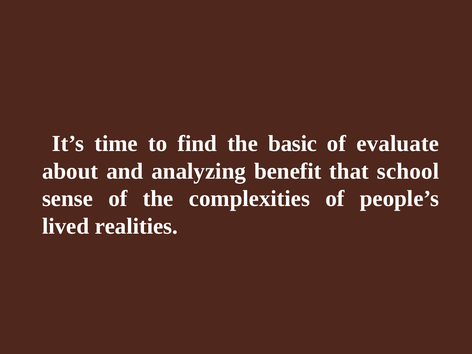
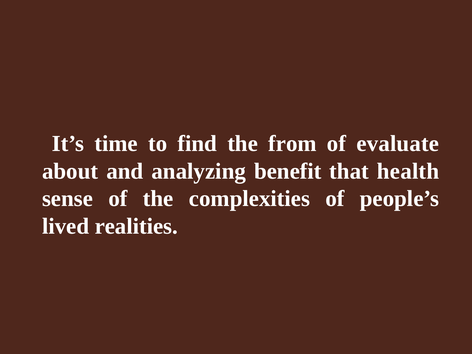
basic: basic -> from
school: school -> health
